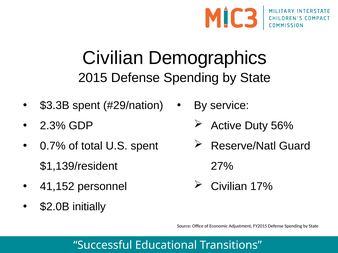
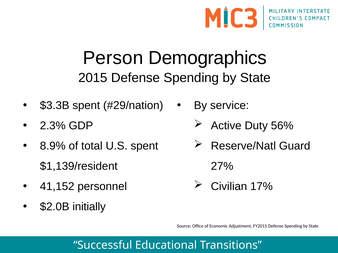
Civilian at (113, 58): Civilian -> Person
0.7%: 0.7% -> 8.9%
